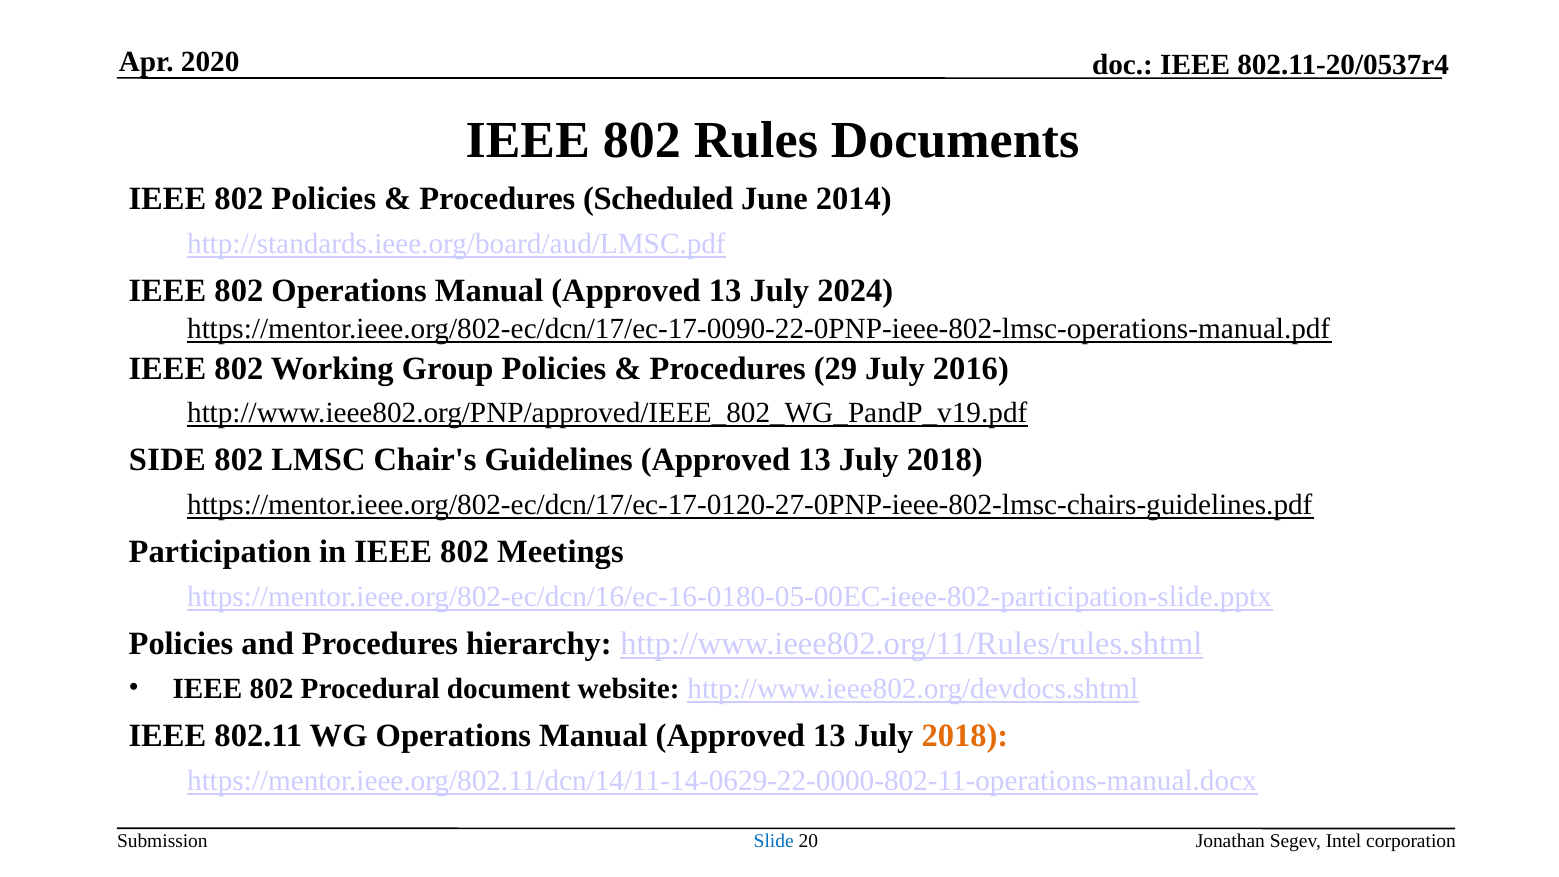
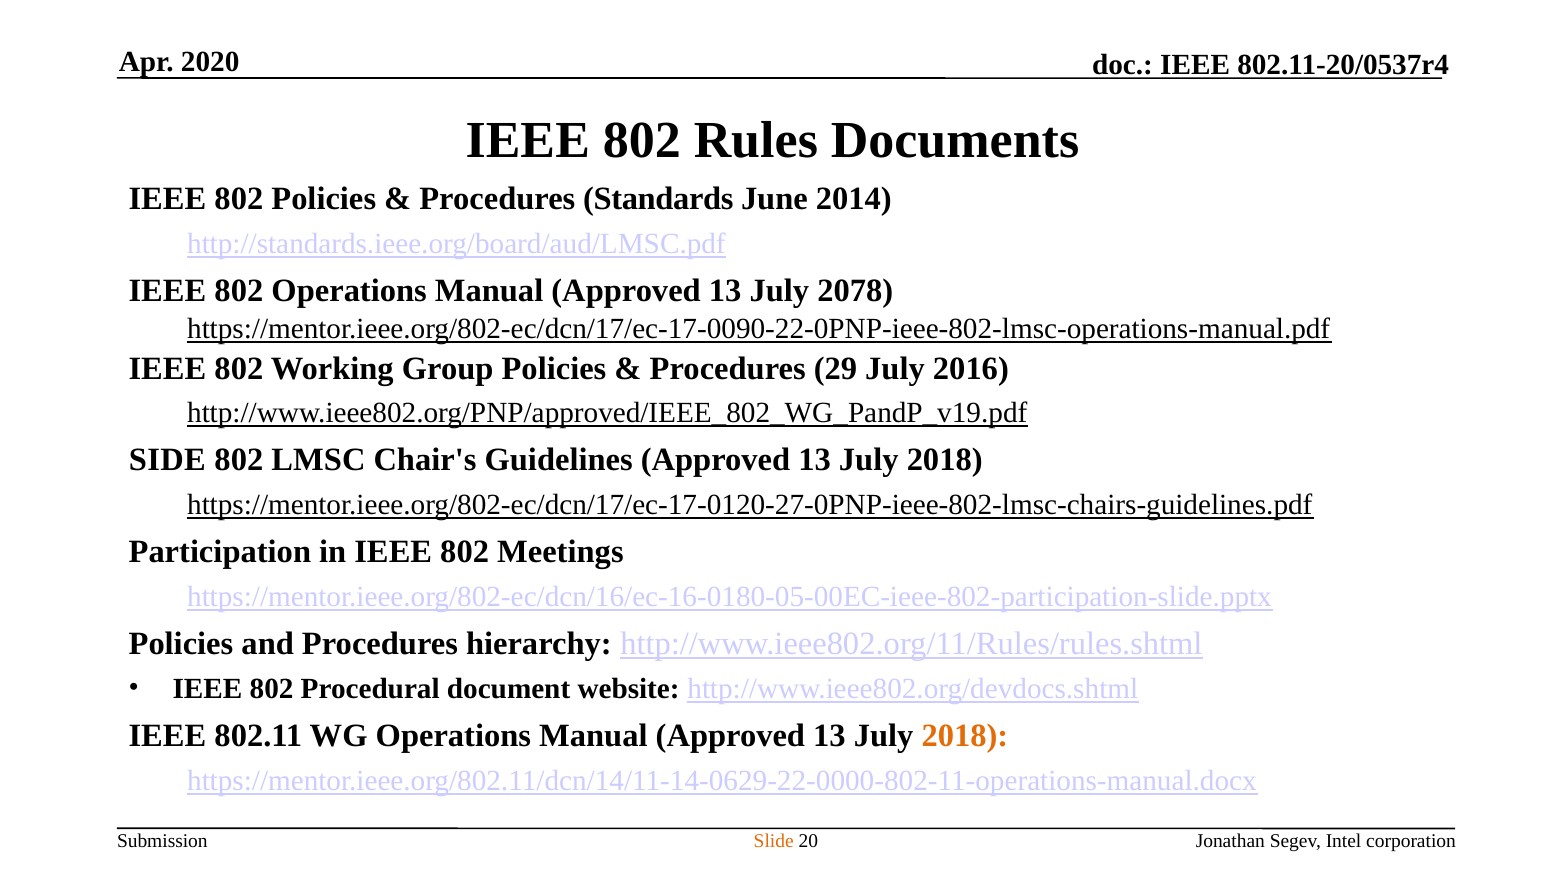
Scheduled: Scheduled -> Standards
2024: 2024 -> 2078
Slide colour: blue -> orange
